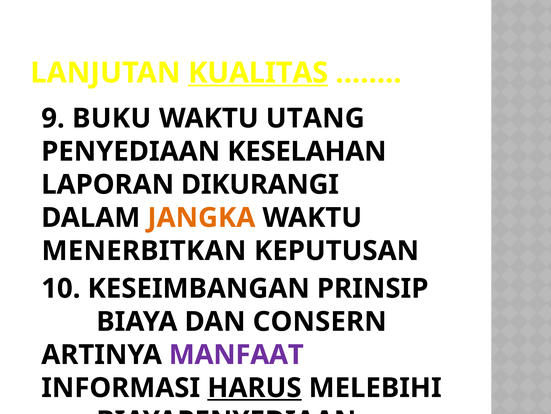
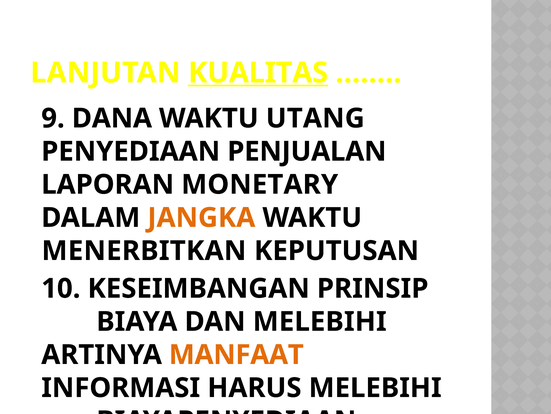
BUKU: BUKU -> DANA
KESELAHAN: KESELAHAN -> PENJUALAN
DIKURANGI: DIKURANGI -> MONETARY
DAN CONSERN: CONSERN -> MELEBIHI
MANFAAT colour: purple -> orange
HARUS underline: present -> none
